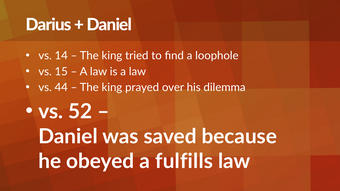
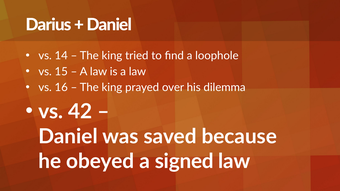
44: 44 -> 16
52: 52 -> 42
fulfills: fulfills -> signed
